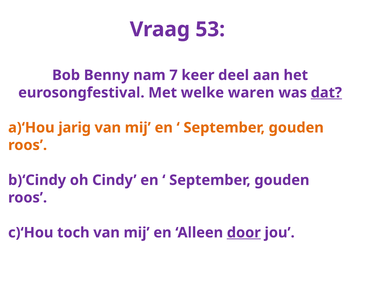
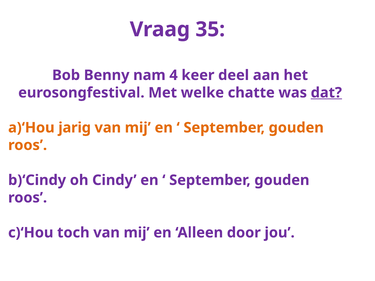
53: 53 -> 35
7: 7 -> 4
waren: waren -> chatte
door underline: present -> none
